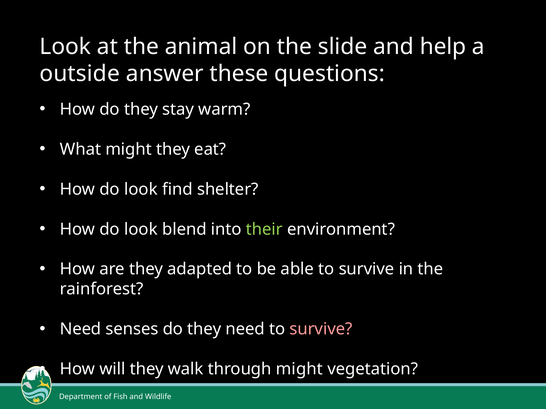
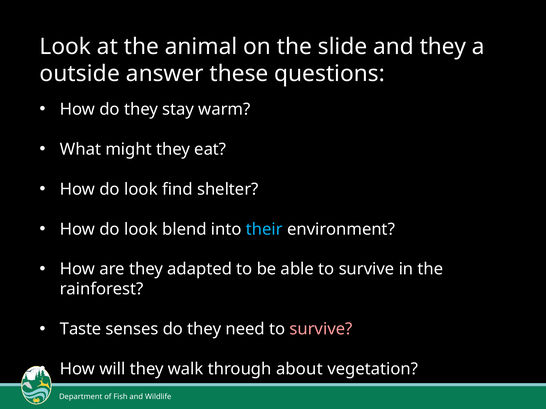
and help: help -> they
their colour: light green -> light blue
Need at (81, 330): Need -> Taste
through might: might -> about
